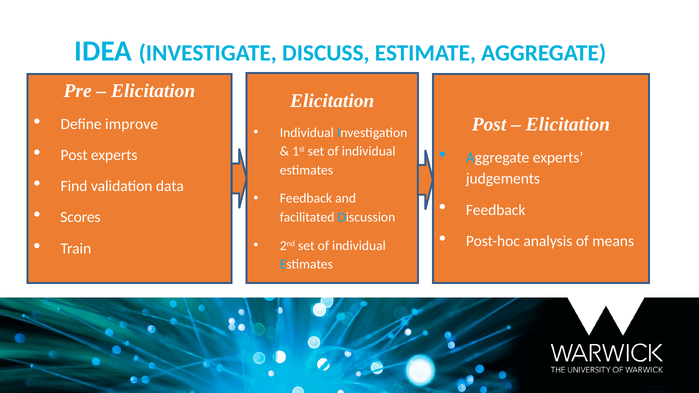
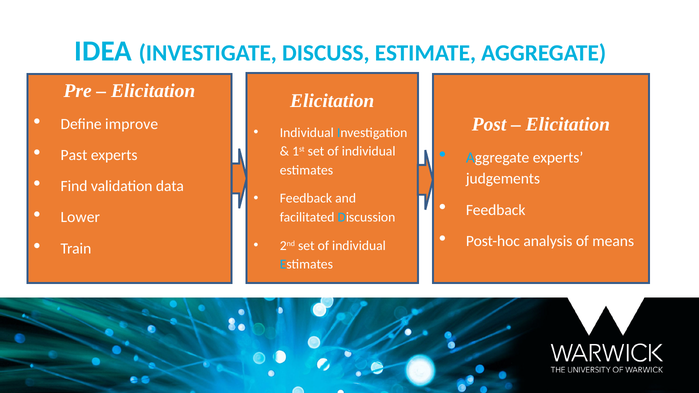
Post at (74, 155): Post -> Past
Scores: Scores -> Lower
